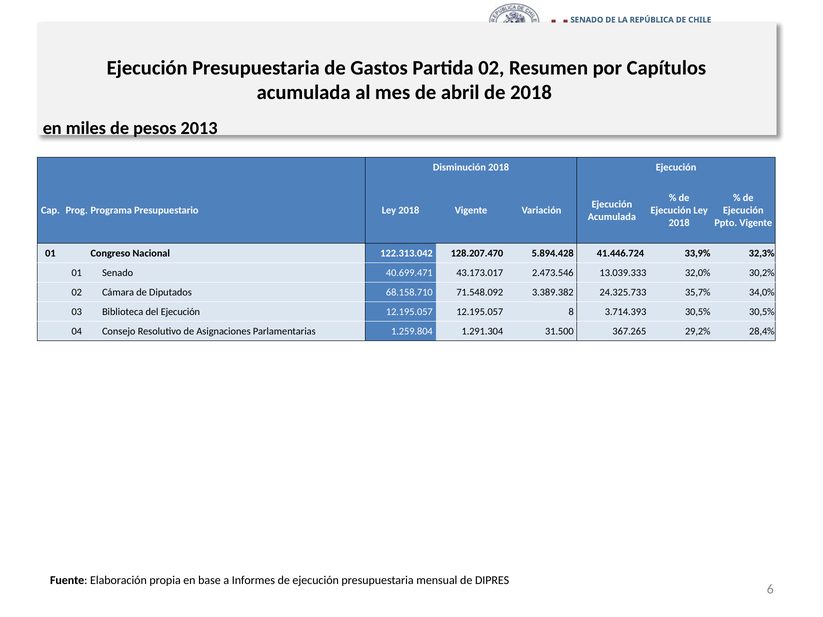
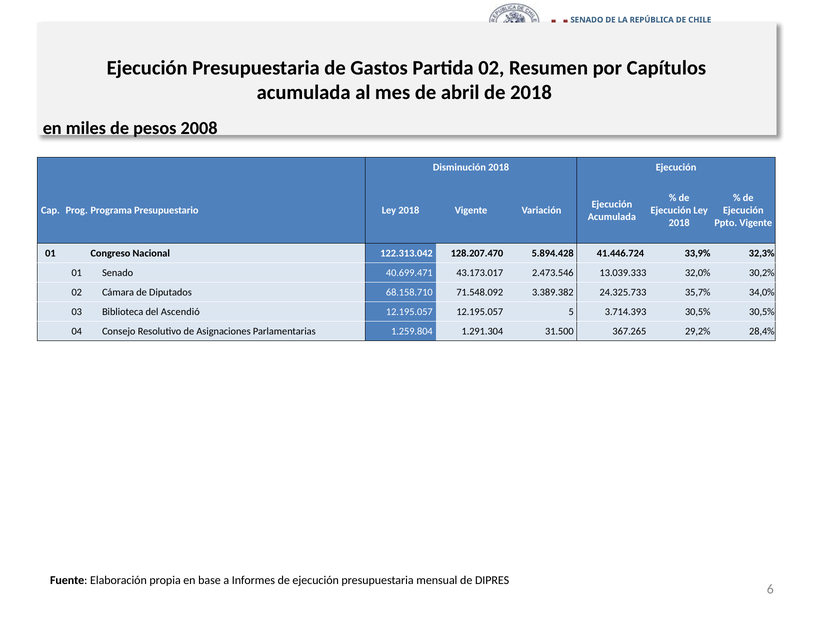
2013: 2013 -> 2008
del Ejecución: Ejecución -> Ascendió
8: 8 -> 5
